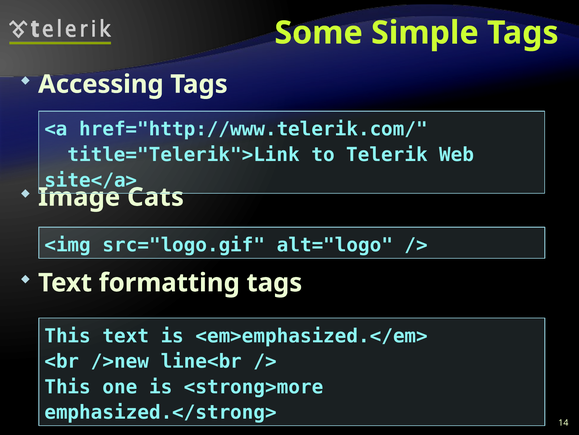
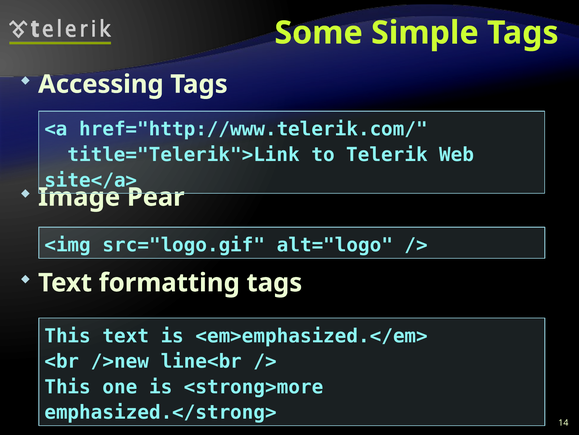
Cats: Cats -> Pear
